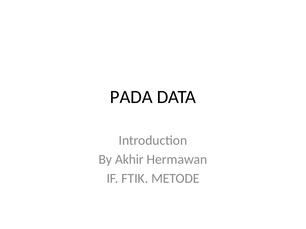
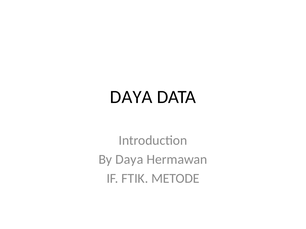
PADA at (131, 97): PADA -> DAYA
By Akhir: Akhir -> Daya
